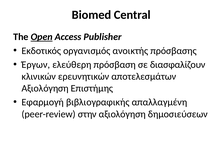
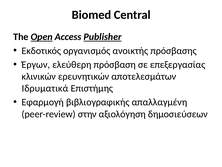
Publisher underline: none -> present
διασφαλίζουν: διασφαλίζουν -> επεξεργασίας
Αξιολόγηση at (45, 88): Αξιολόγηση -> Ιδρυματικά
